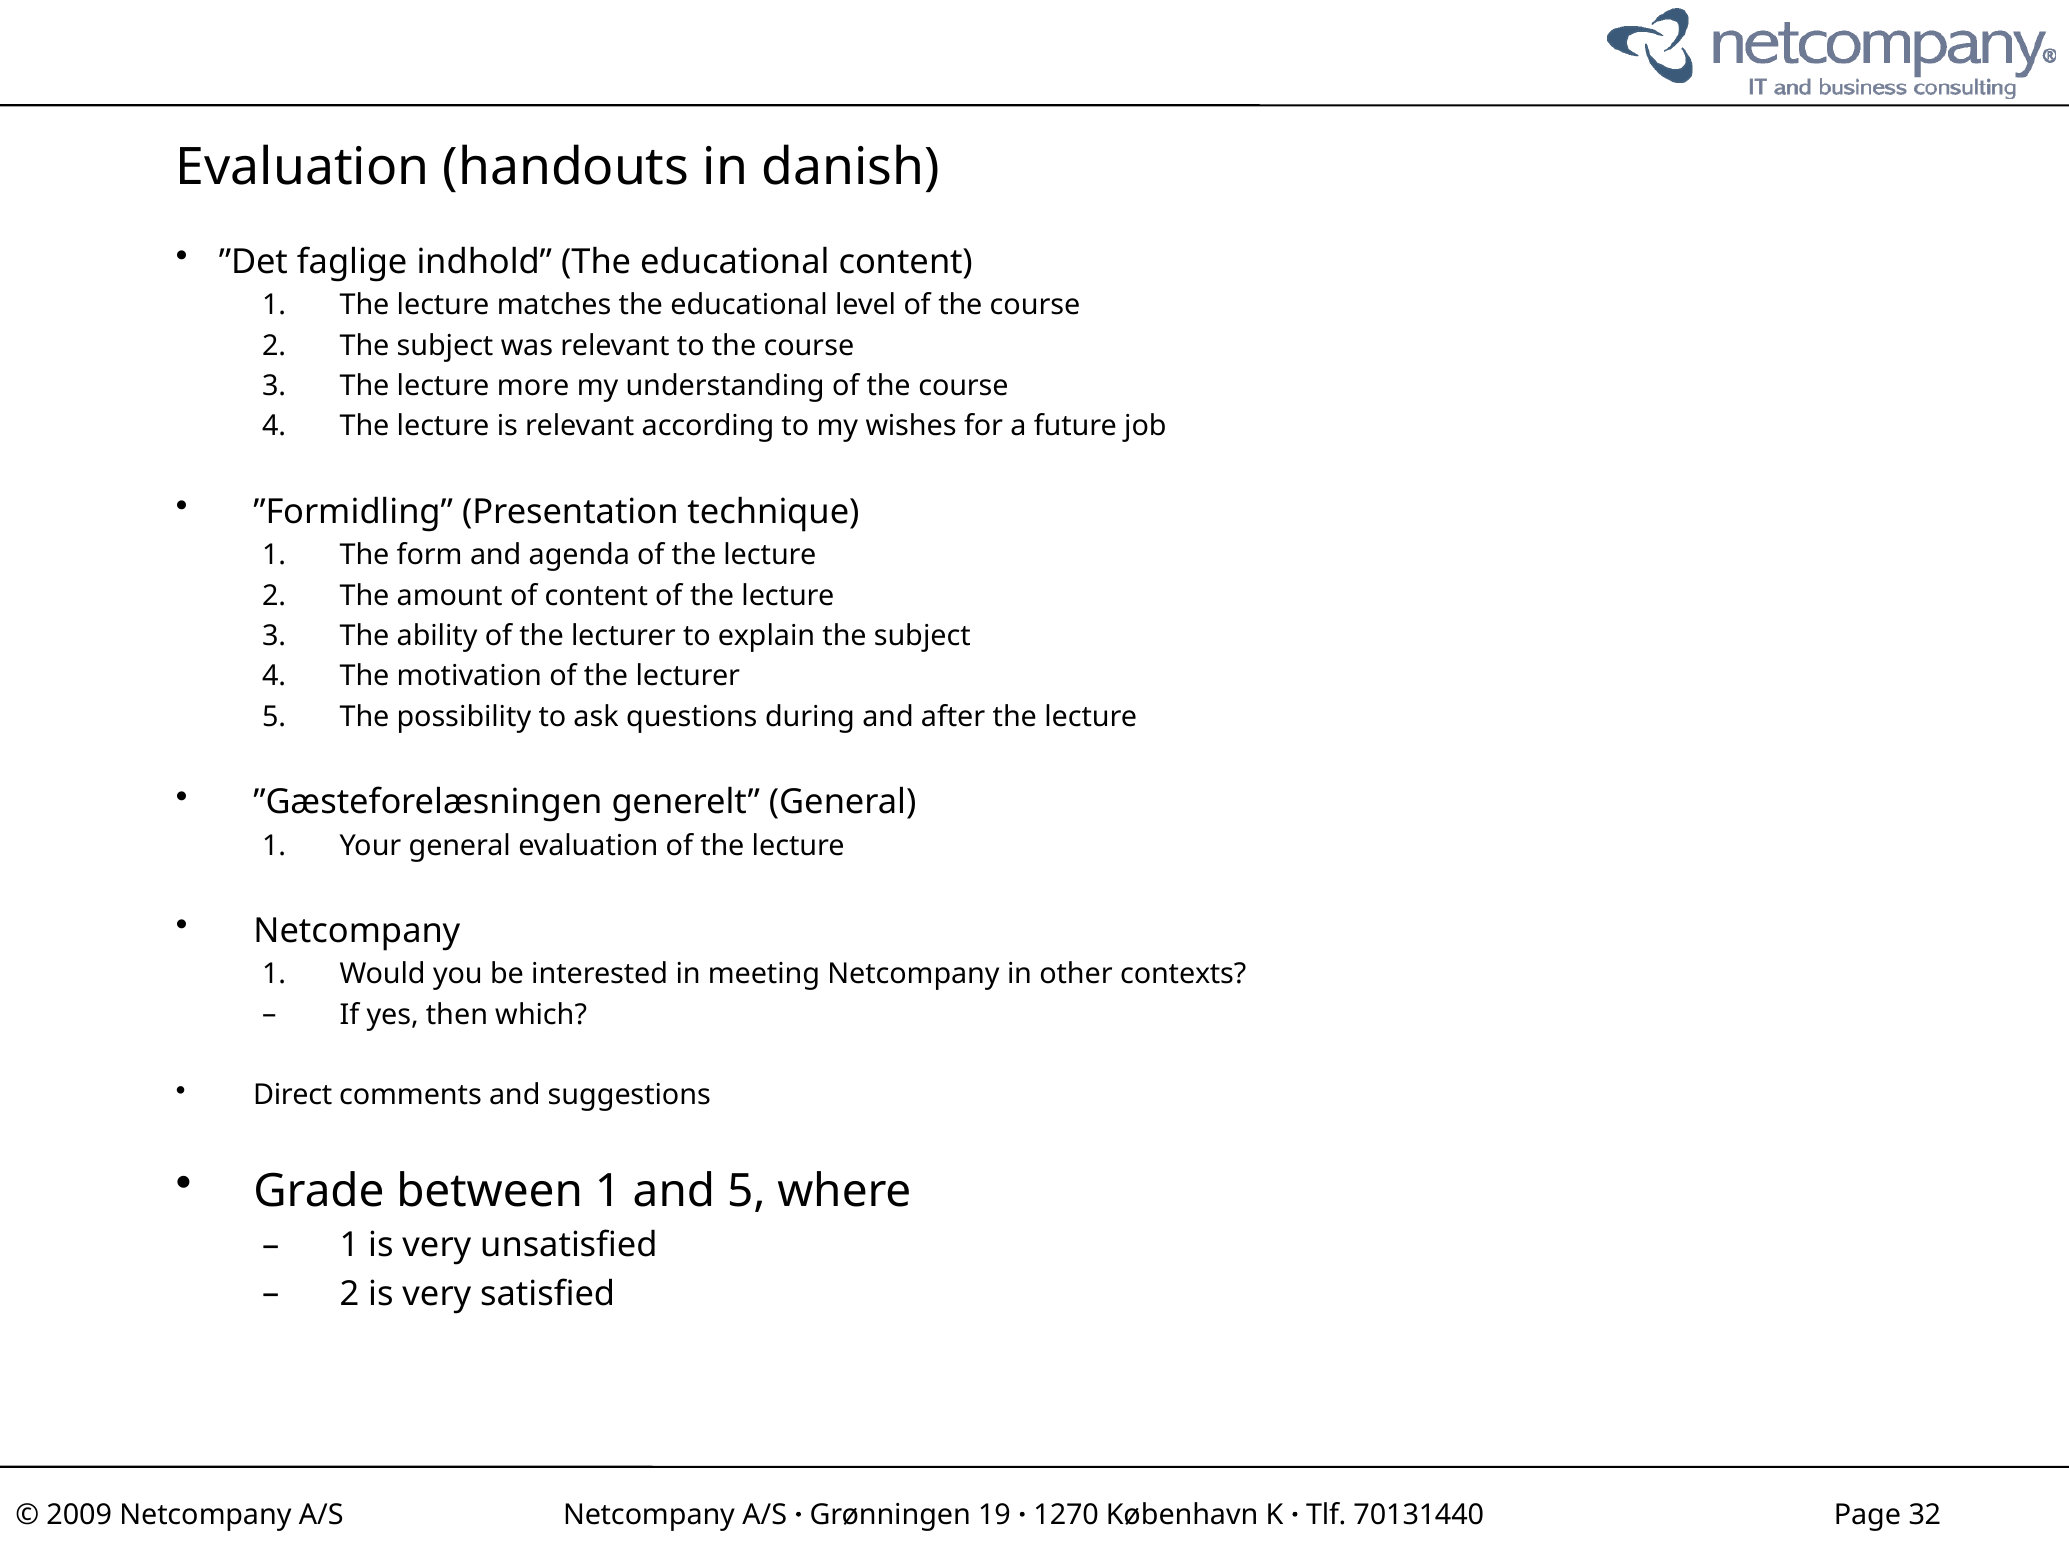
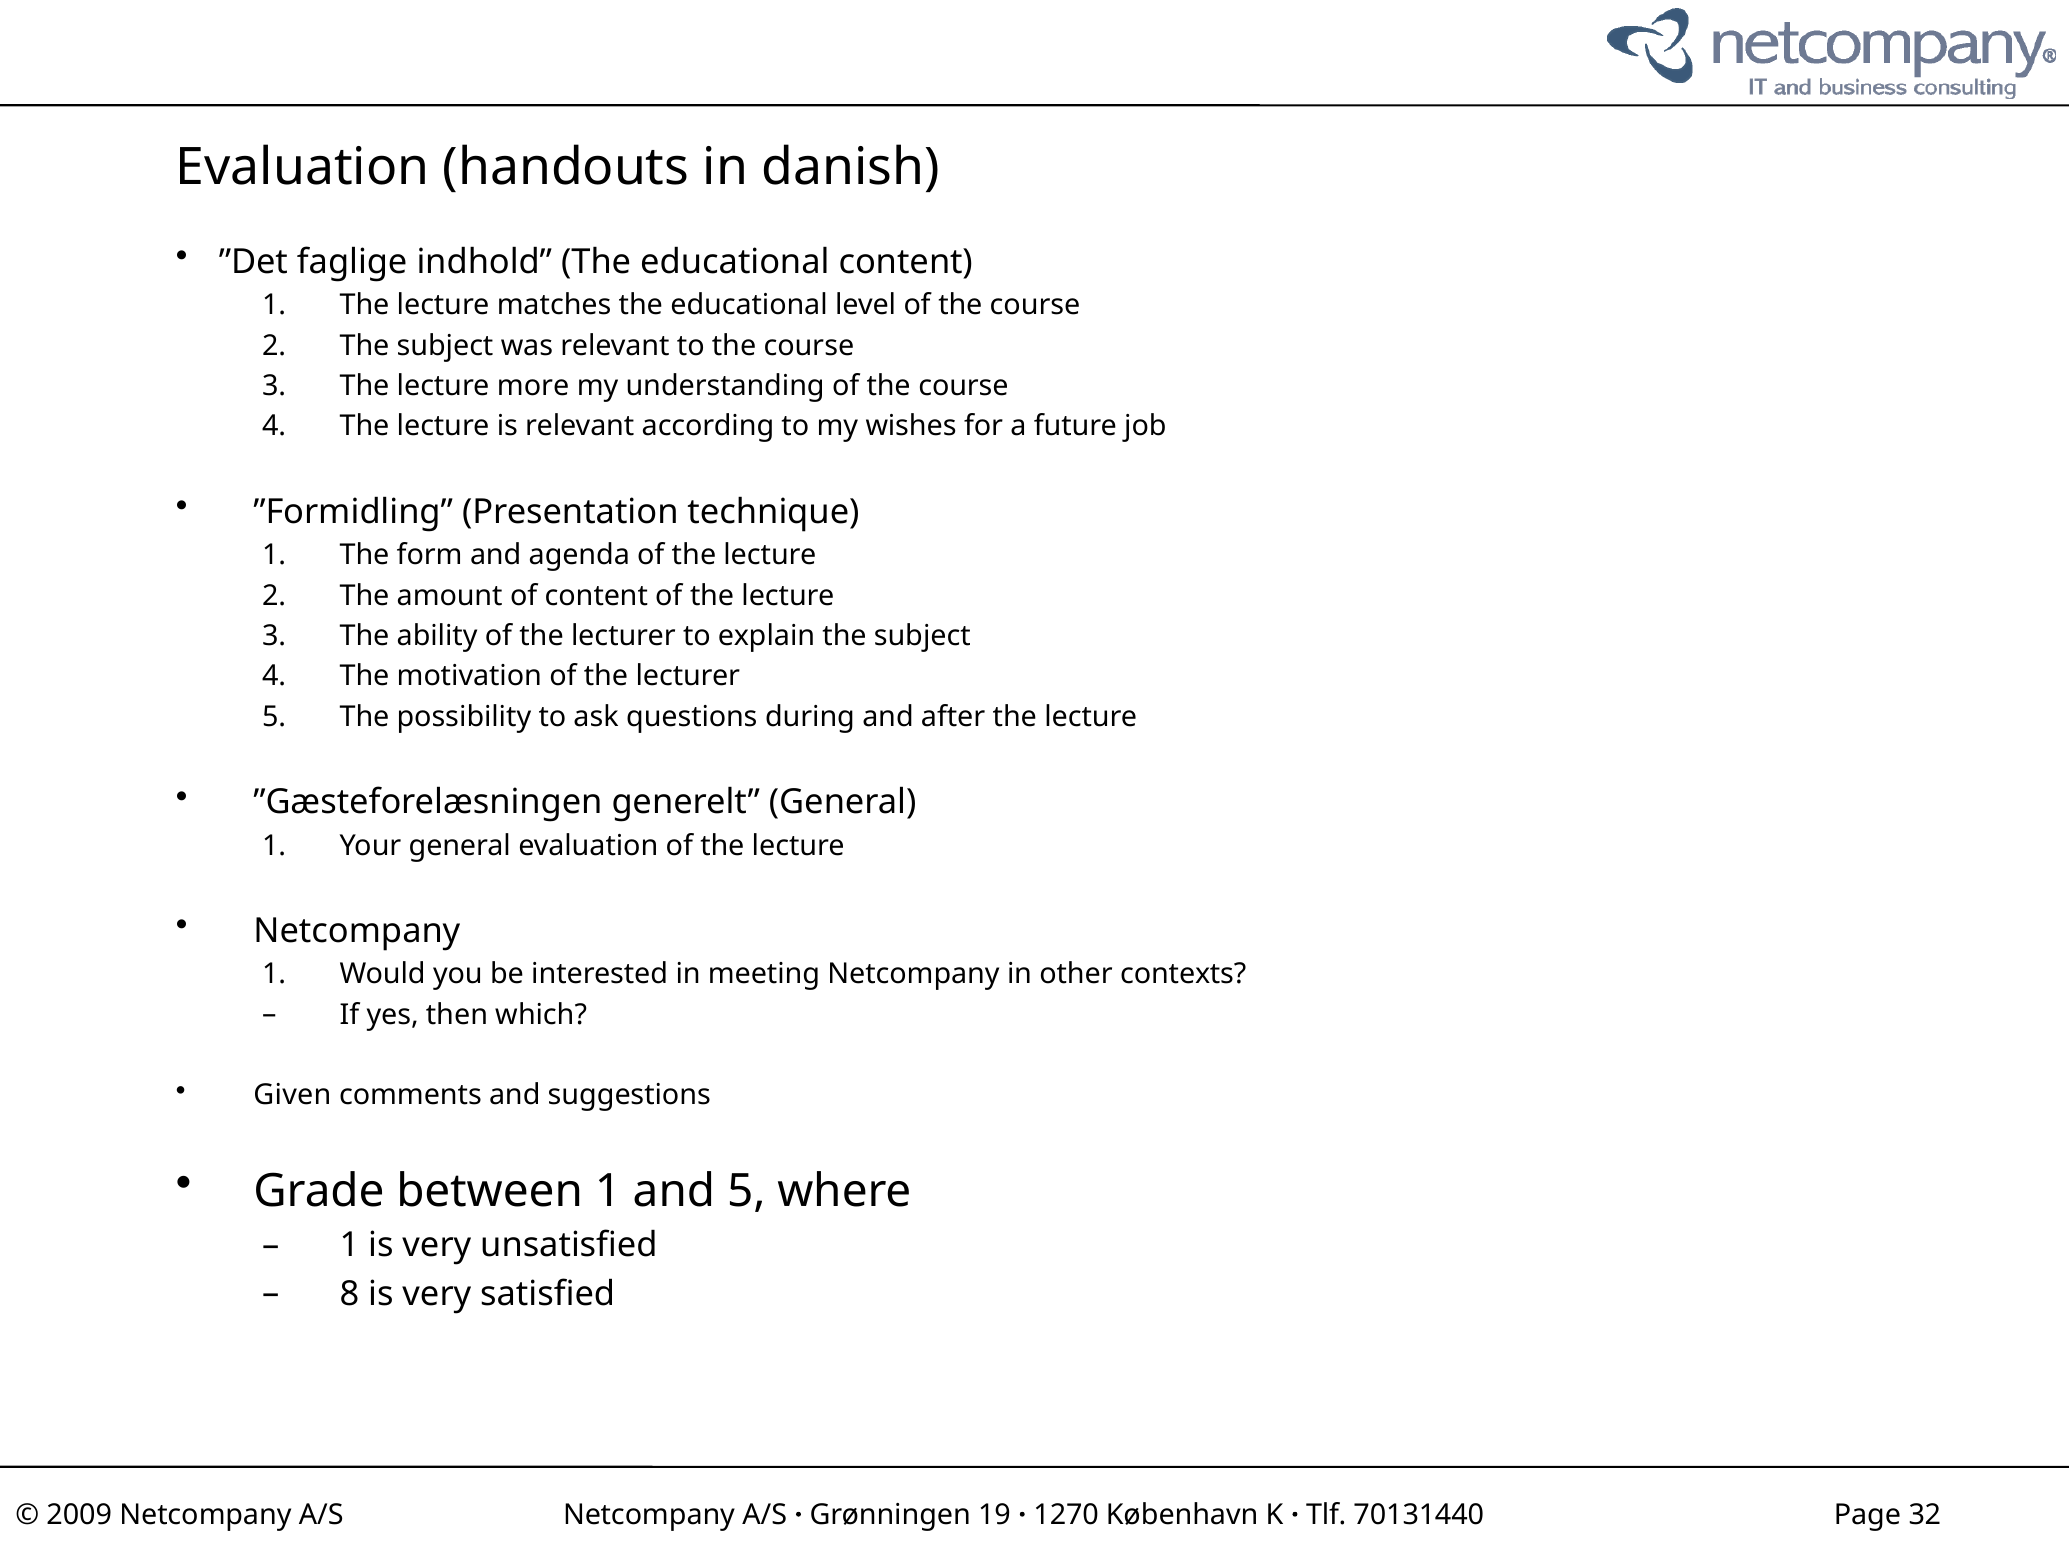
Direct: Direct -> Given
2 at (350, 1294): 2 -> 8
